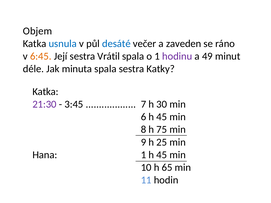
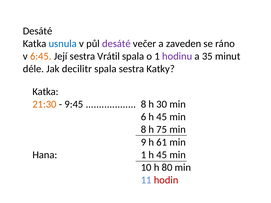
Objem at (37, 31): Objem -> Desáté
desáté at (116, 44) colour: blue -> purple
49: 49 -> 35
minuta: minuta -> decilitr
21:30 colour: purple -> orange
3:45: 3:45 -> 9:45
7 at (143, 104): 7 -> 8
25: 25 -> 61
65: 65 -> 80
hodin colour: black -> red
